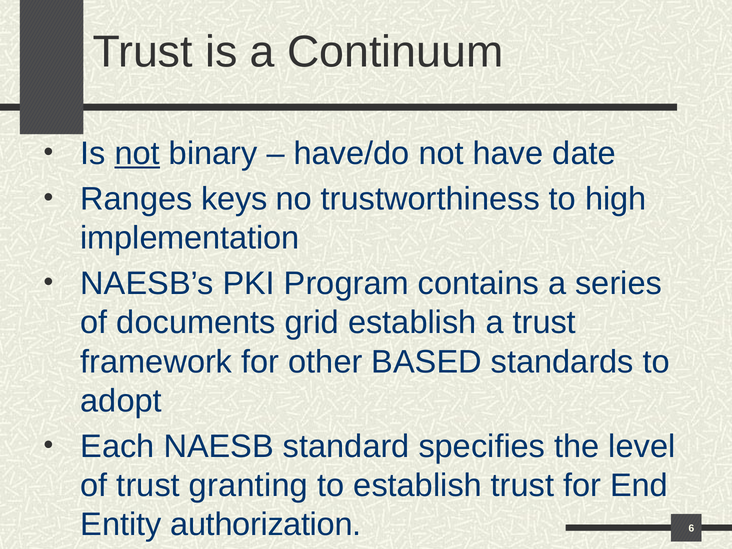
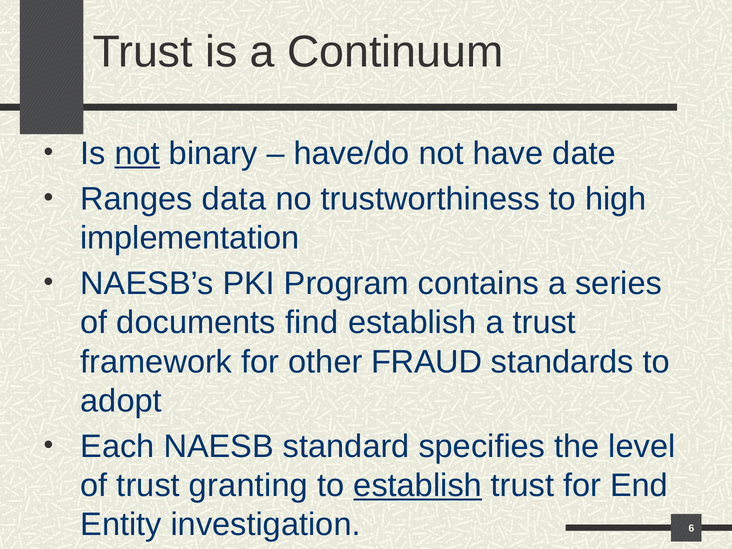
keys: keys -> data
grid: grid -> find
BASED: BASED -> FRAUD
establish at (418, 485) underline: none -> present
authorization: authorization -> investigation
